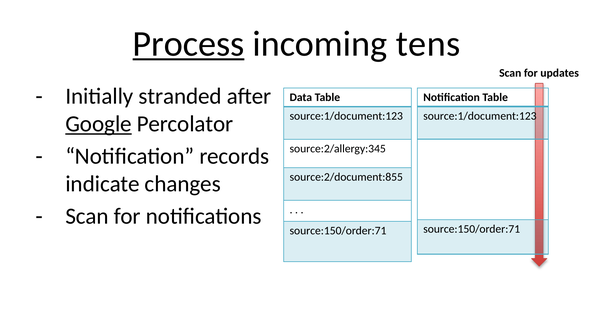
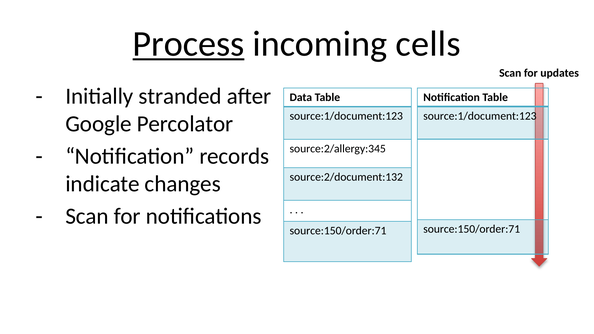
tens: tens -> cells
Google underline: present -> none
source:2/document:855: source:2/document:855 -> source:2/document:132
